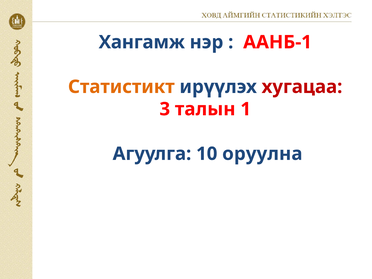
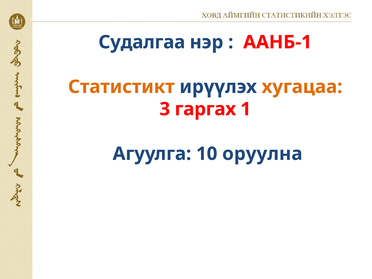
Хангамж: Хангамж -> Судалгаа
хугацаа colour: red -> orange
талын: талын -> гаргах
